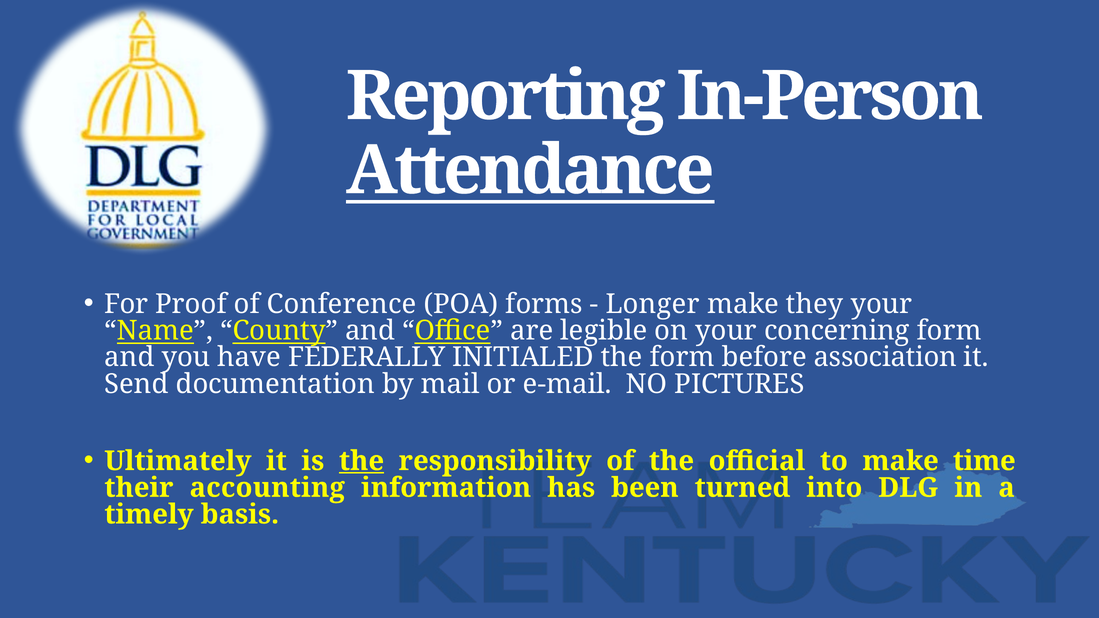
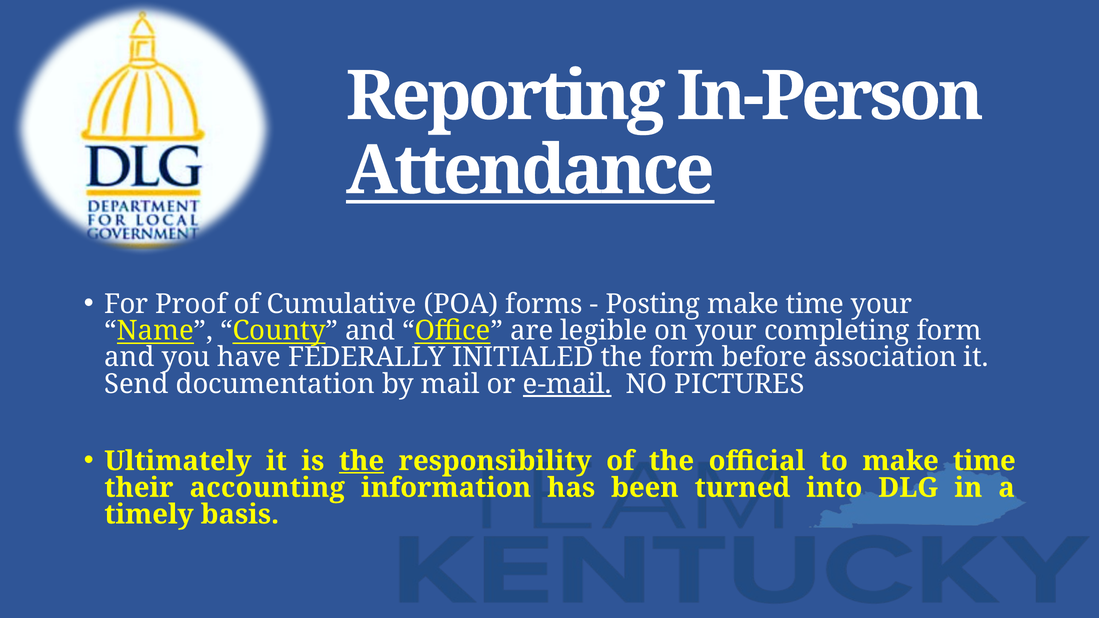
Conference: Conference -> Cumulative
Longer: Longer -> Posting
they at (815, 304): they -> time
concerning: concerning -> completing
e-mail underline: none -> present
